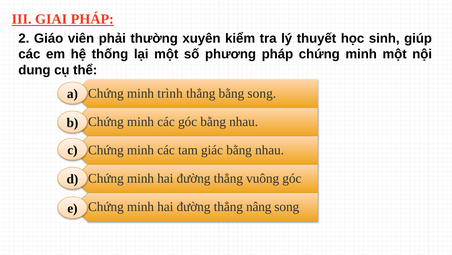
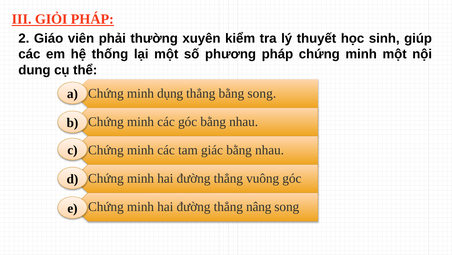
GIAI: GIAI -> GIỎI
trình: trình -> dụng
